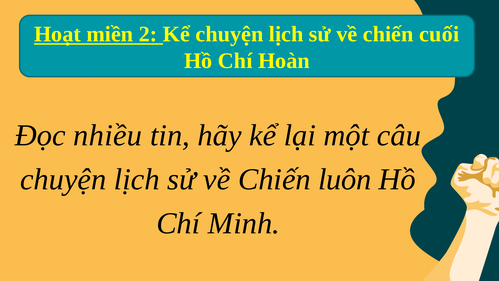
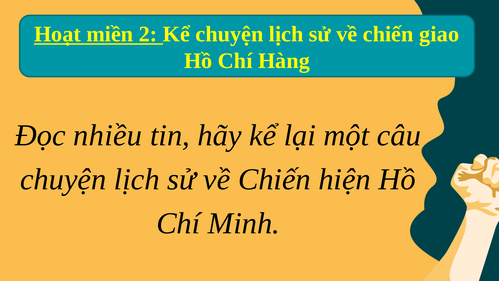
cuối: cuối -> giao
Hoàn: Hoàn -> Hàng
luôn: luôn -> hiện
